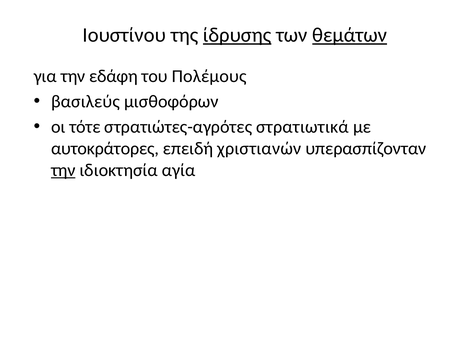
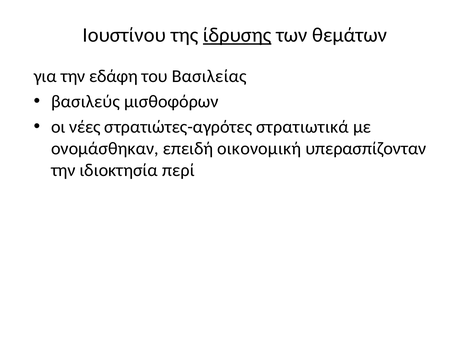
θεμάτων underline: present -> none
Πολέμους: Πολέμους -> Βασιλείας
τότε: τότε -> νέες
αυτοκράτορες: αυτοκράτορες -> ονομάσθηκαν
χριστιανών: χριστιανών -> οικονομική
την at (63, 170) underline: present -> none
αγία: αγία -> περί
